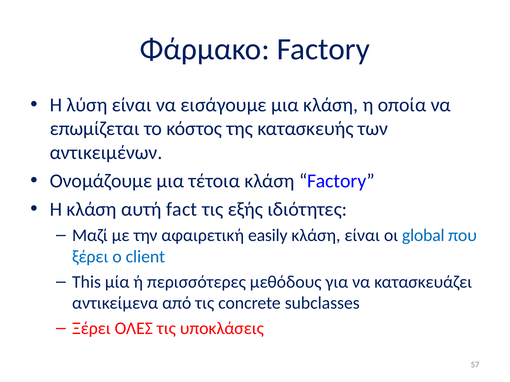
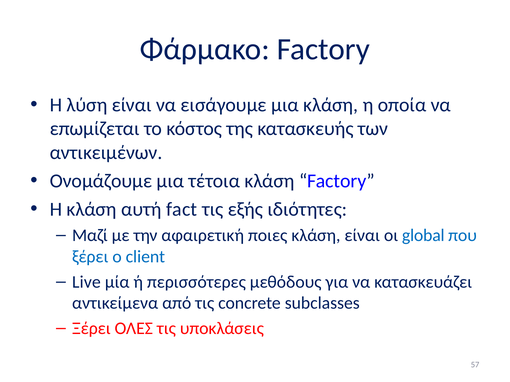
easily: easily -> ποιες
This: This -> Live
